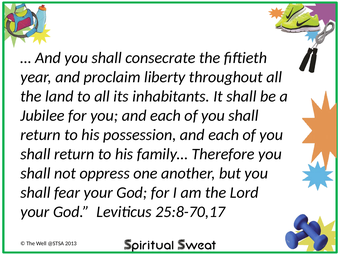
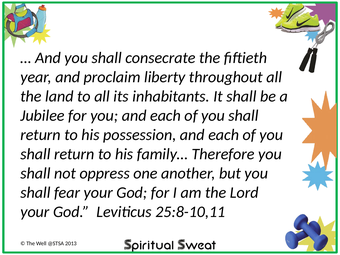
25:8-70,17: 25:8-70,17 -> 25:8-10,11
